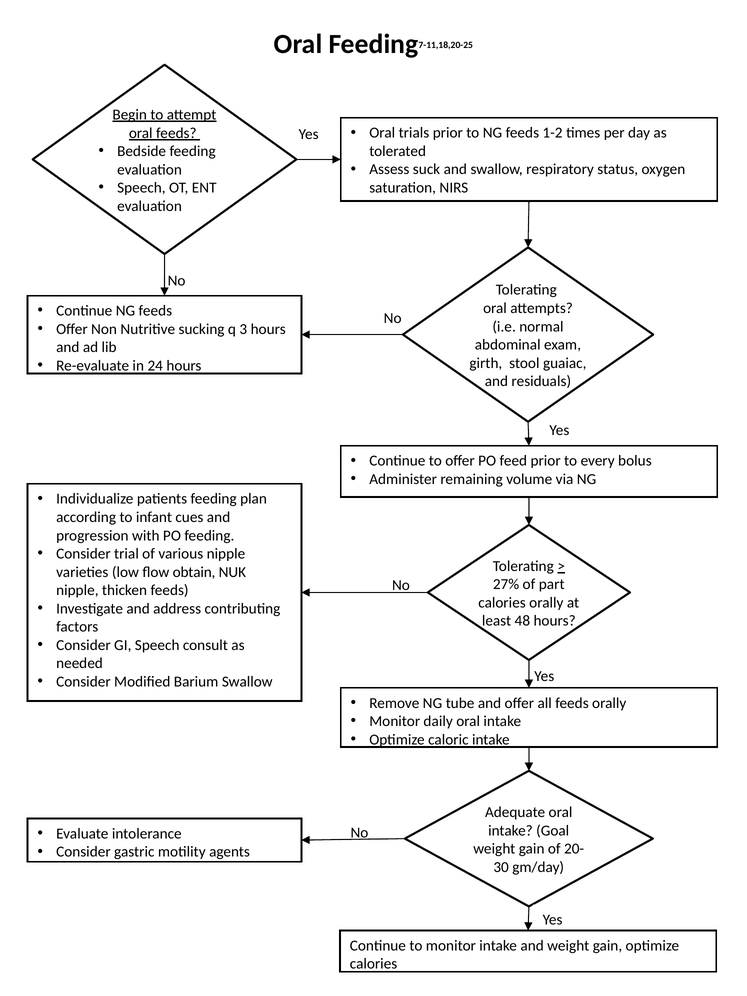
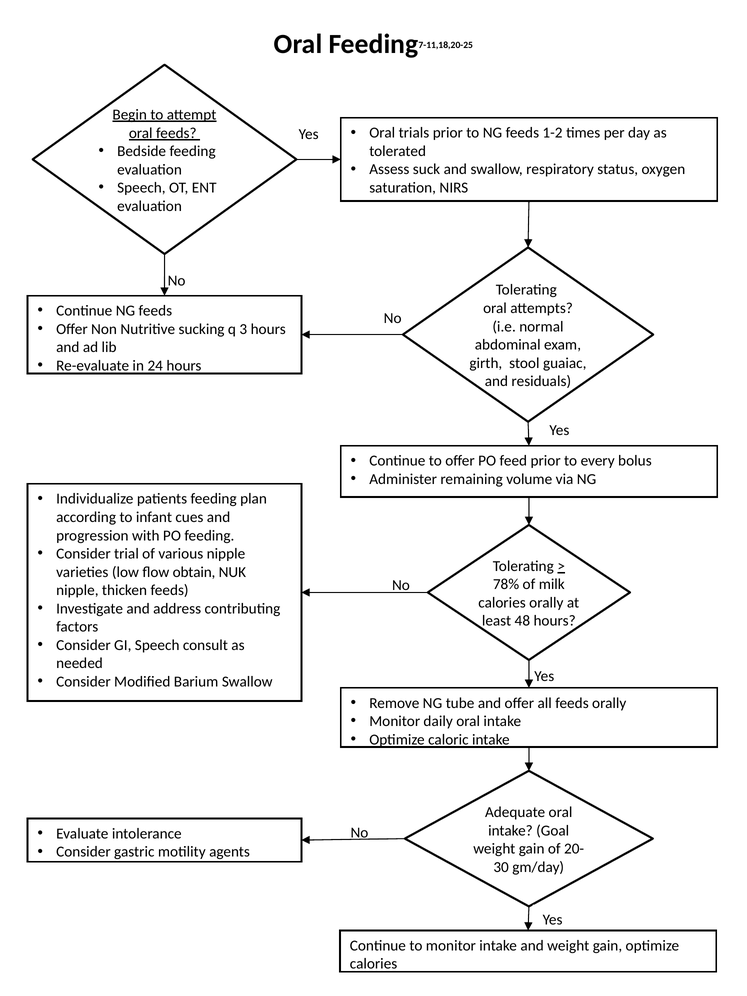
27%: 27% -> 78%
part: part -> milk
